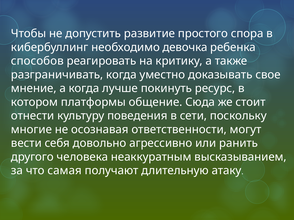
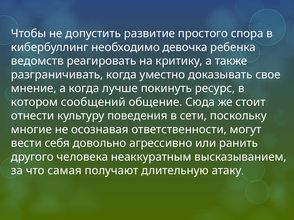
способов: способов -> ведомств
платформы: платформы -> сообщений
